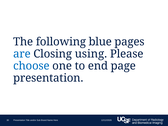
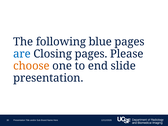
Closing using: using -> pages
choose colour: blue -> orange
page: page -> slide
